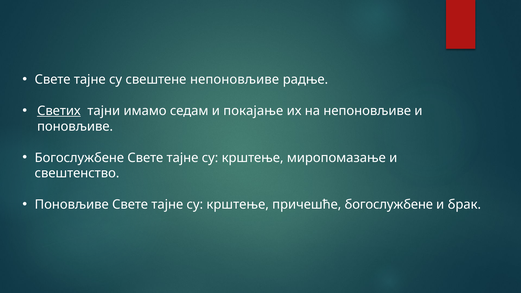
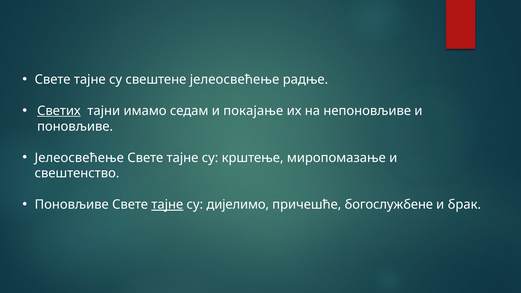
свештене непоновљиве: непоновљиве -> јелеосвећење
Богослужбене at (79, 158): Богослужбене -> Јелеосвећење
тајне at (167, 205) underline: none -> present
крштење at (238, 205): крштење -> дијелимо
